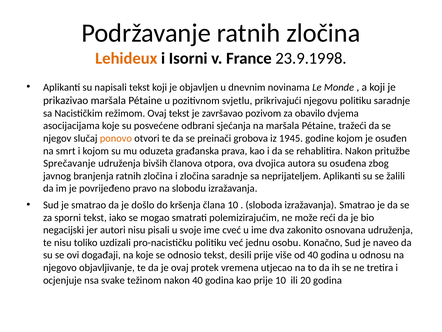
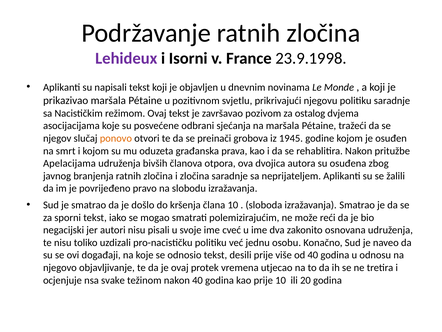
Lehideux colour: orange -> purple
obavilo: obavilo -> ostalog
Sprečavanje: Sprečavanje -> Apelacijama
